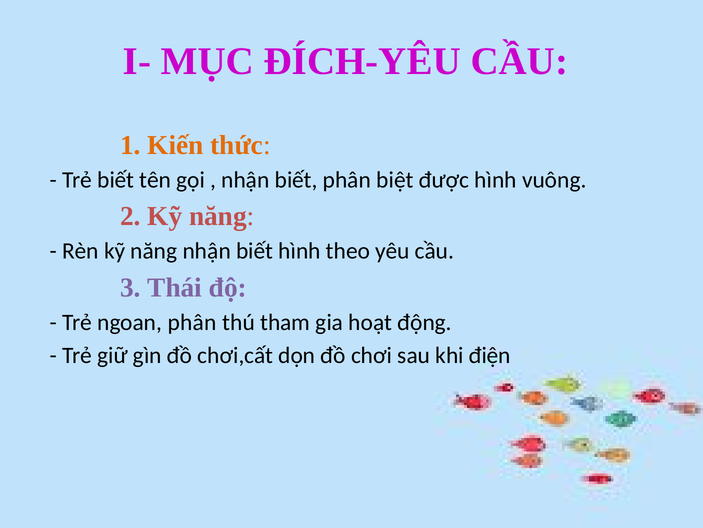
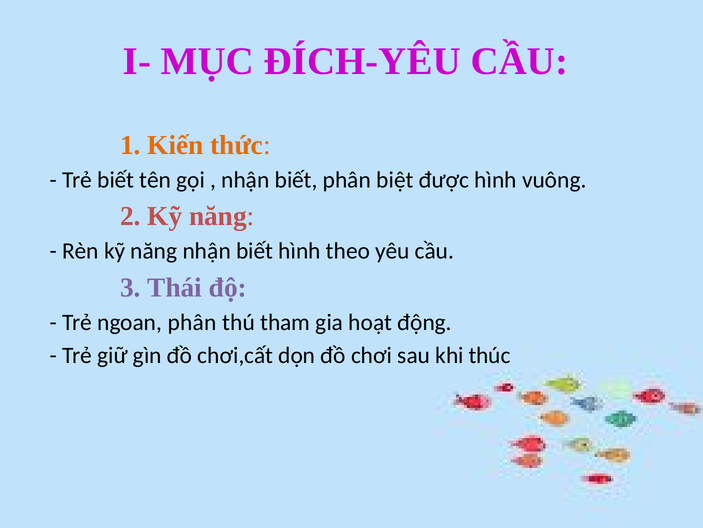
điện: điện -> thúc
